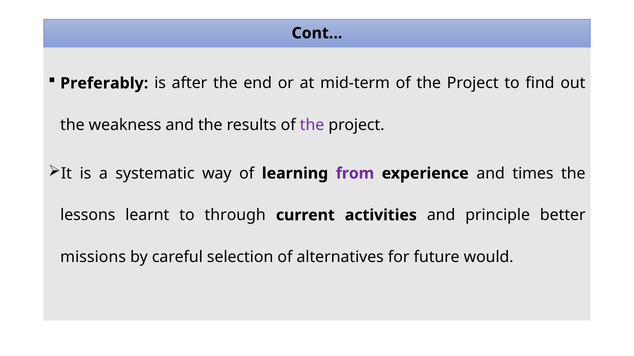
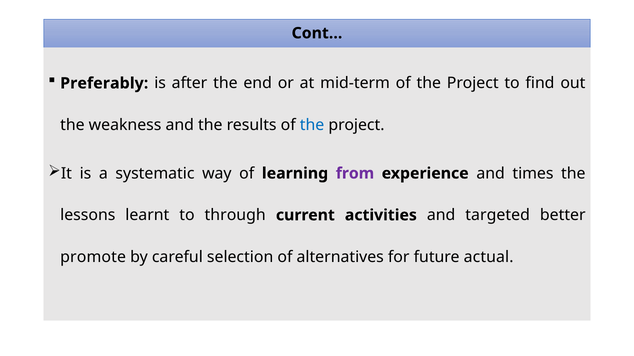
the at (312, 125) colour: purple -> blue
principle: principle -> targeted
missions: missions -> promote
would: would -> actual
